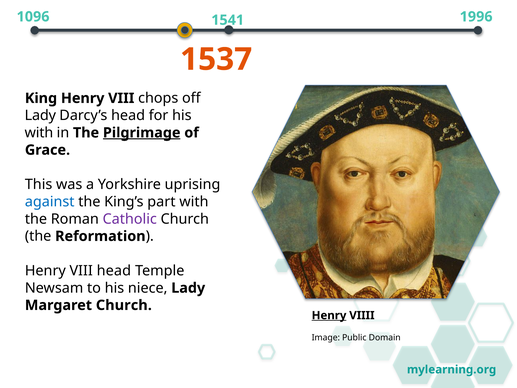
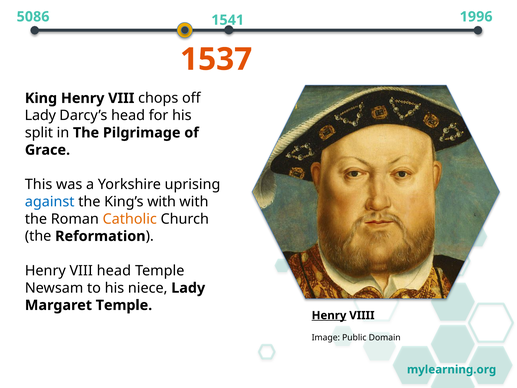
1096: 1096 -> 5086
with at (39, 133): with -> split
Pilgrimage underline: present -> none
King’s part: part -> with
Catholic colour: purple -> orange
Margaret Church: Church -> Temple
